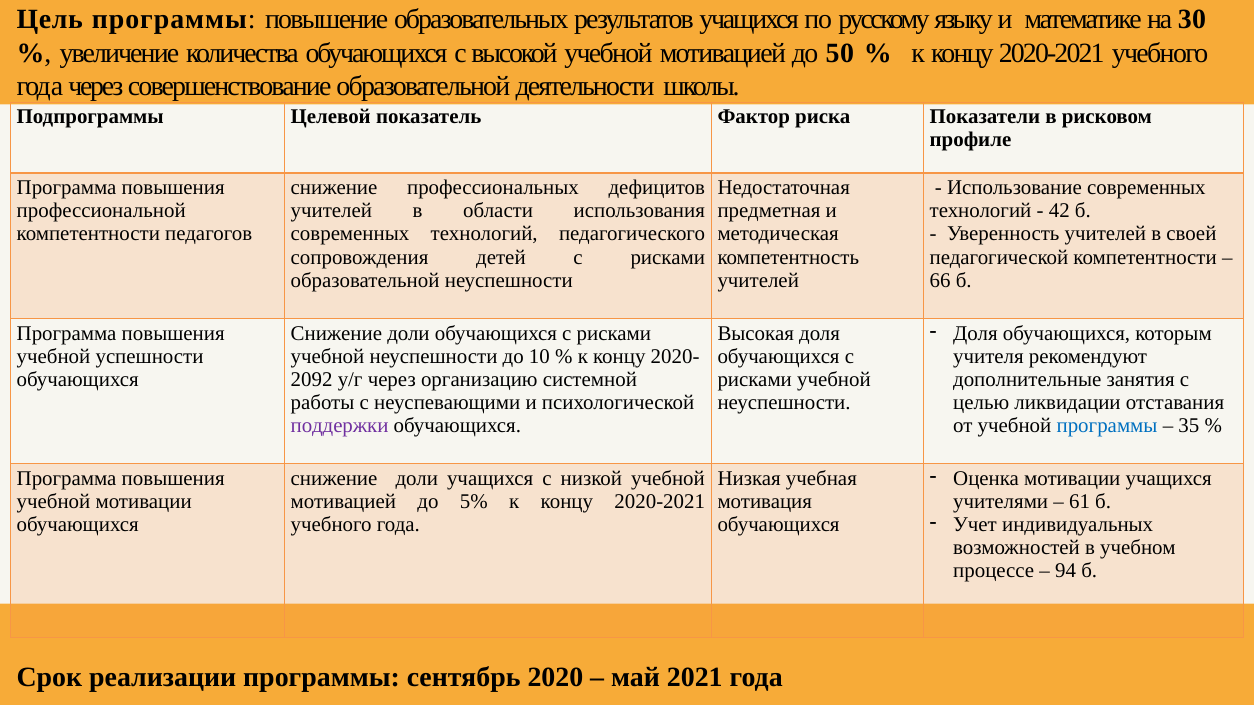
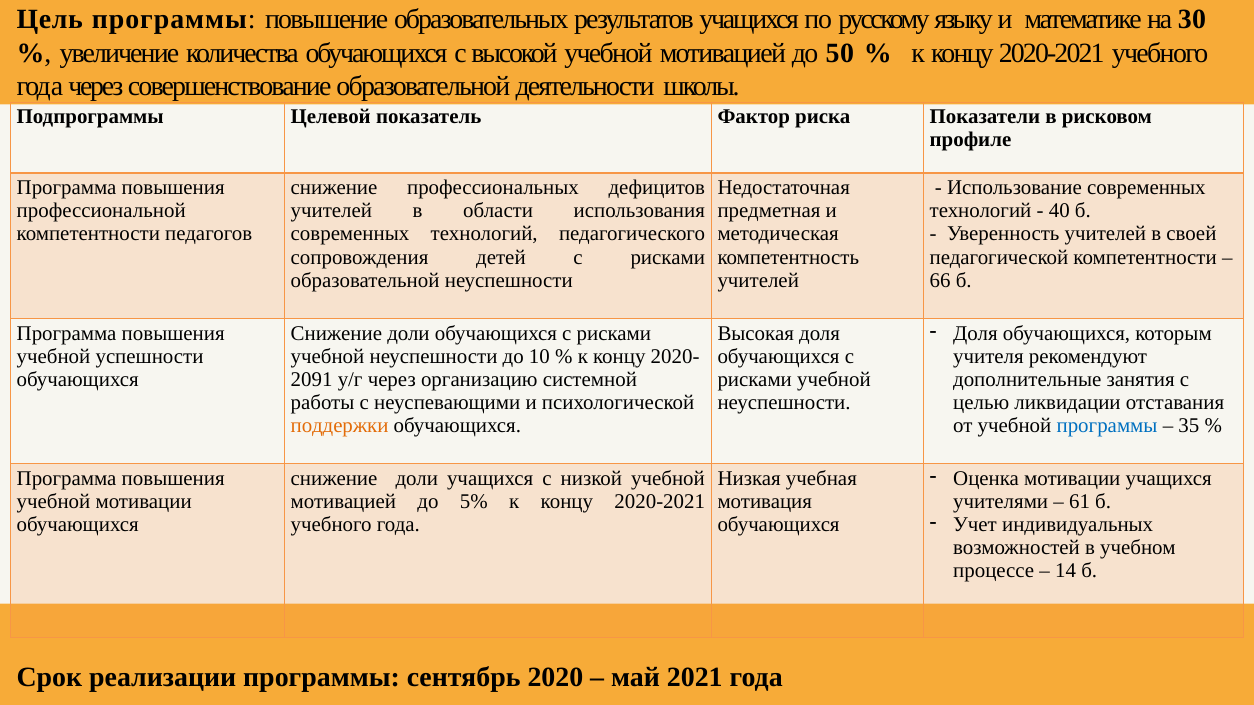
42: 42 -> 40
2092: 2092 -> 2091
поддержки colour: purple -> orange
94: 94 -> 14
